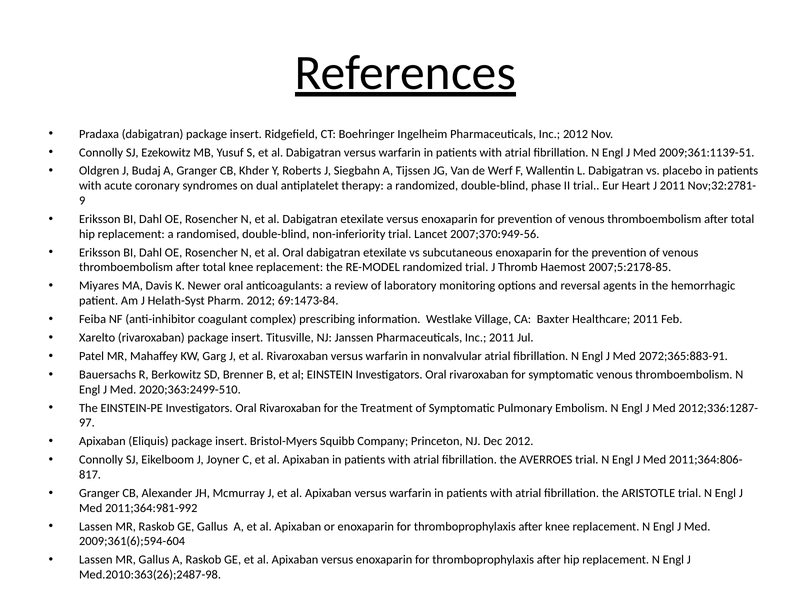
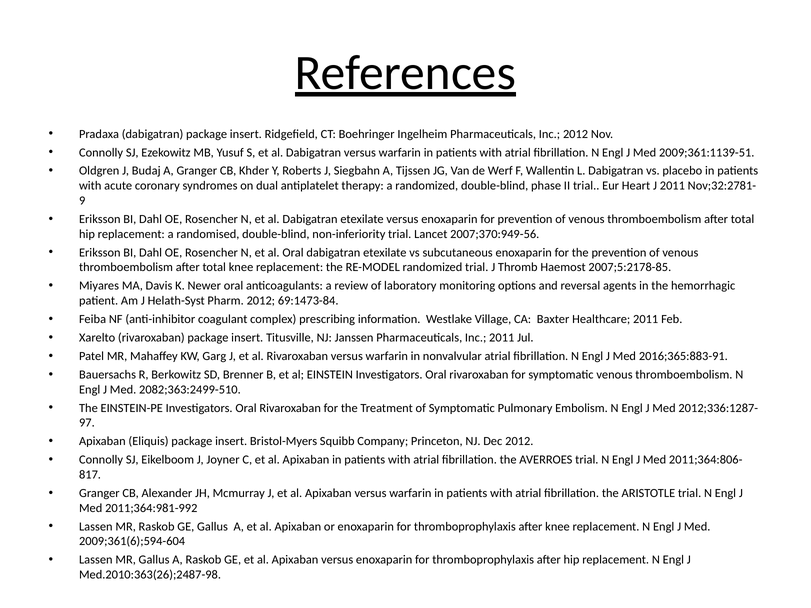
2072;365:883-91: 2072;365:883-91 -> 2016;365:883-91
2020;363:2499-510: 2020;363:2499-510 -> 2082;363:2499-510
